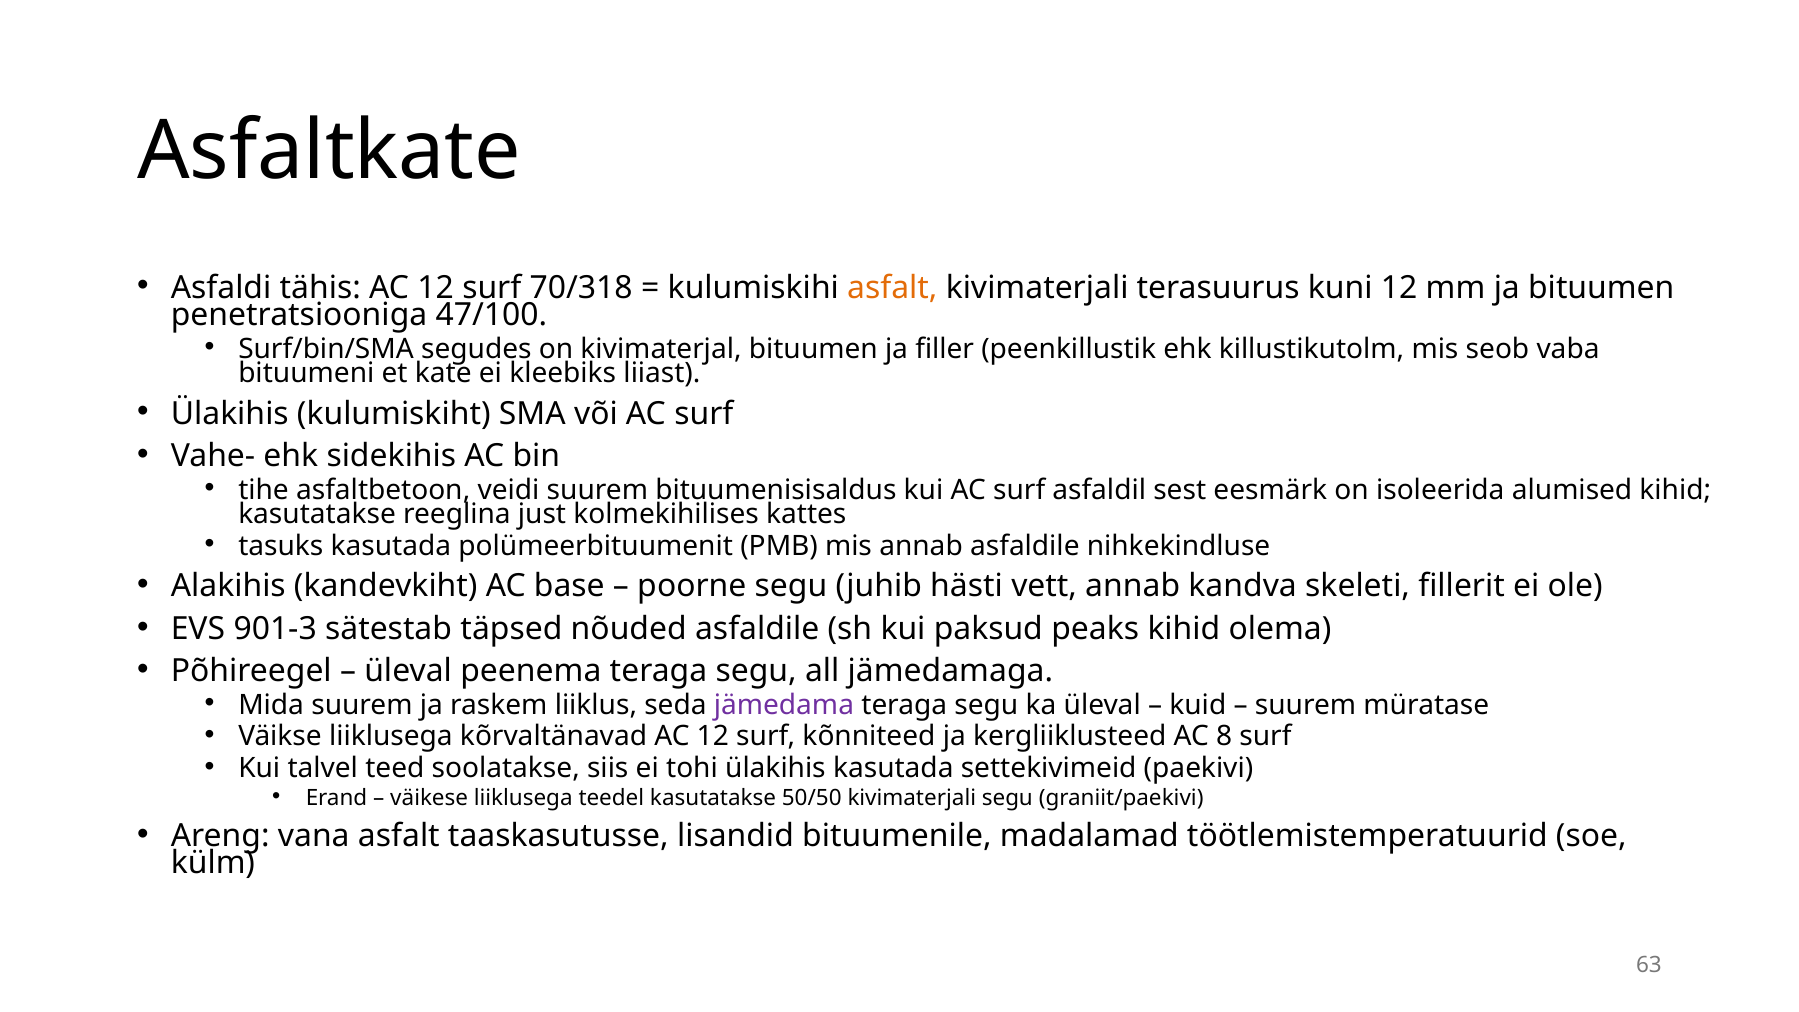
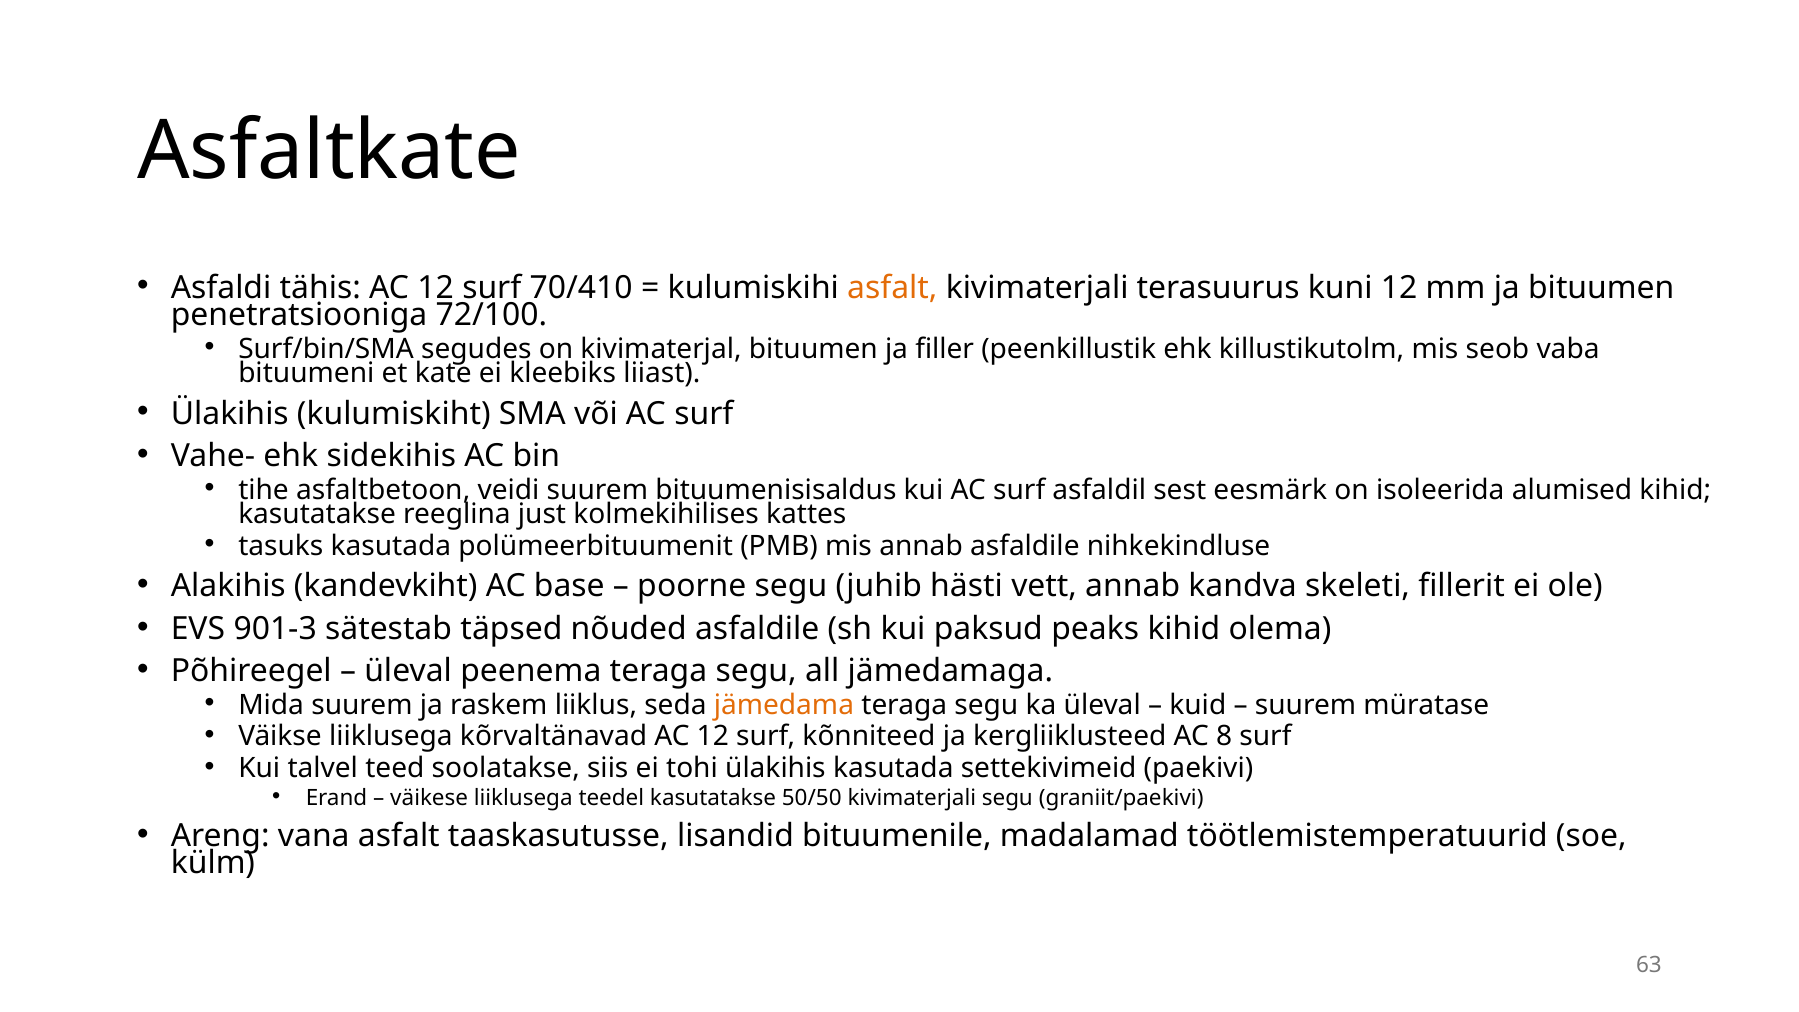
70/318: 70/318 -> 70/410
47/100: 47/100 -> 72/100
jämedama colour: purple -> orange
